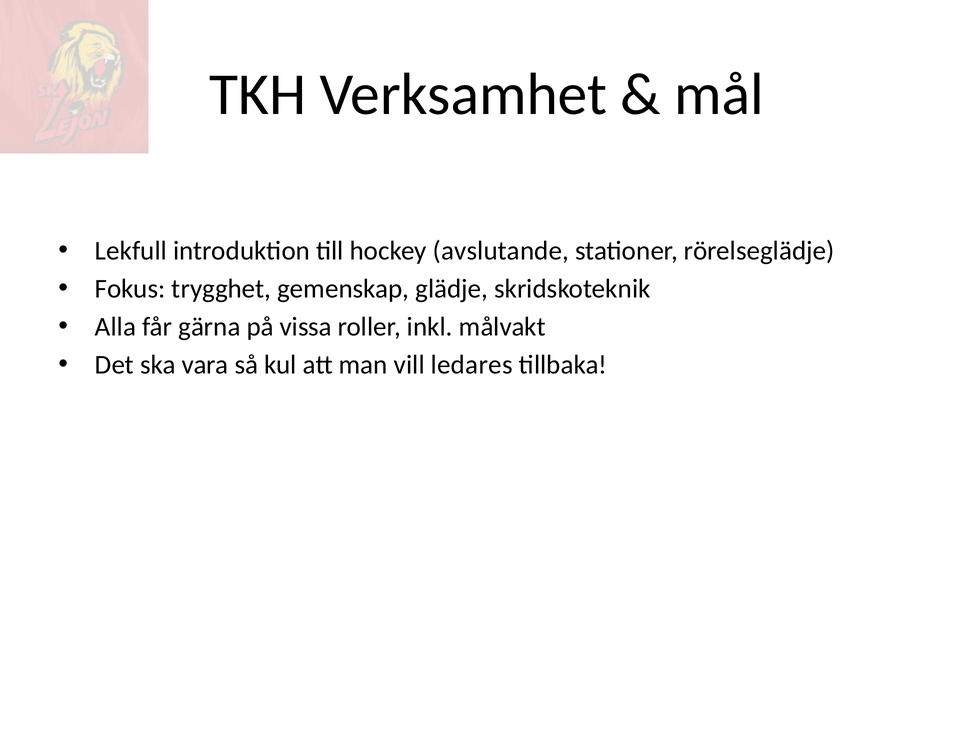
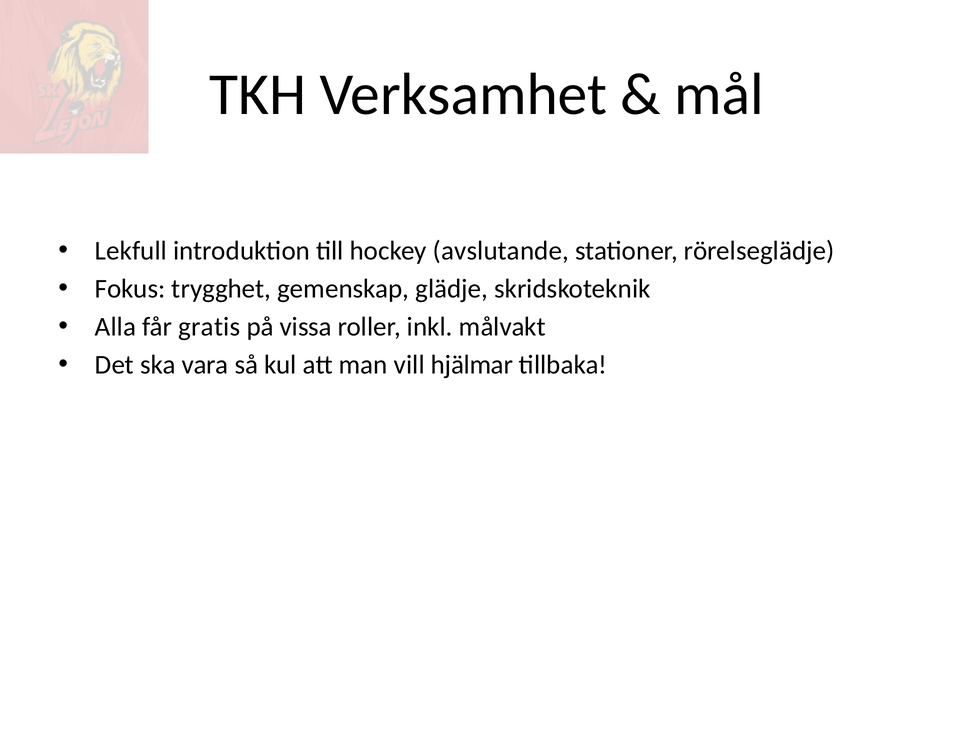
gärna: gärna -> gratis
ledares: ledares -> hjälmar
